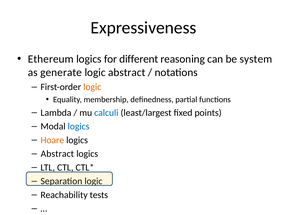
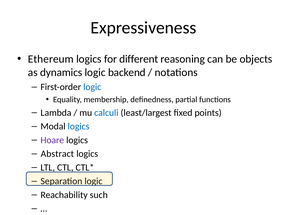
system: system -> objects
generate: generate -> dynamics
logic abstract: abstract -> backend
logic at (92, 87) colour: orange -> blue
Hoare colour: orange -> purple
tests: tests -> such
